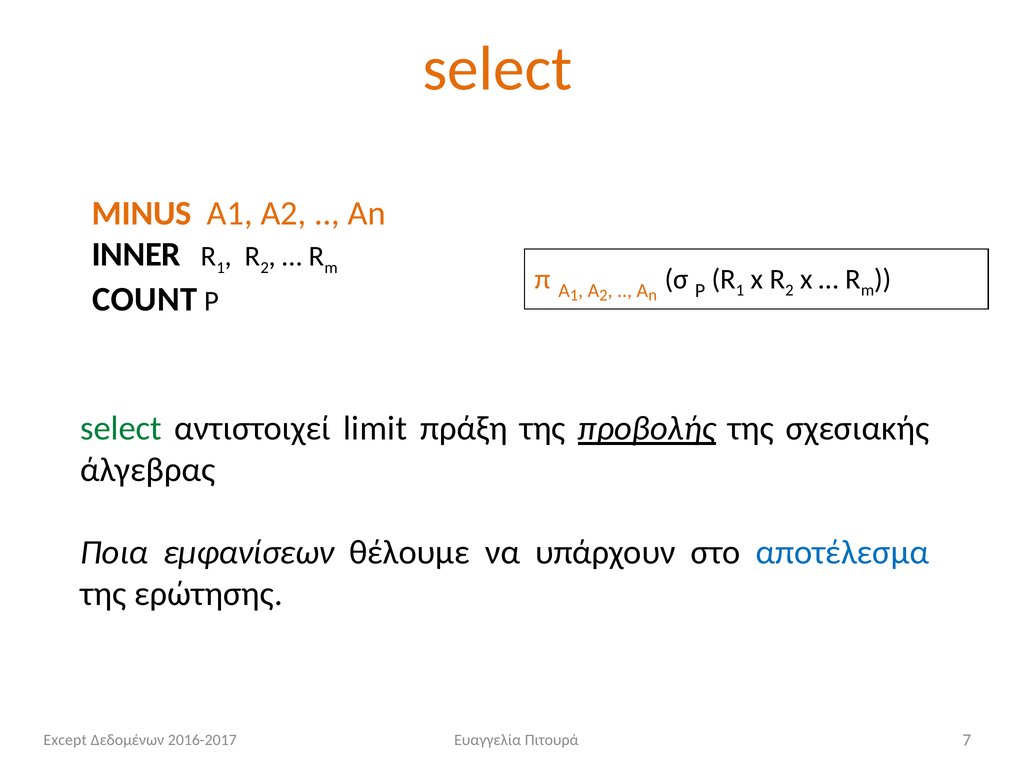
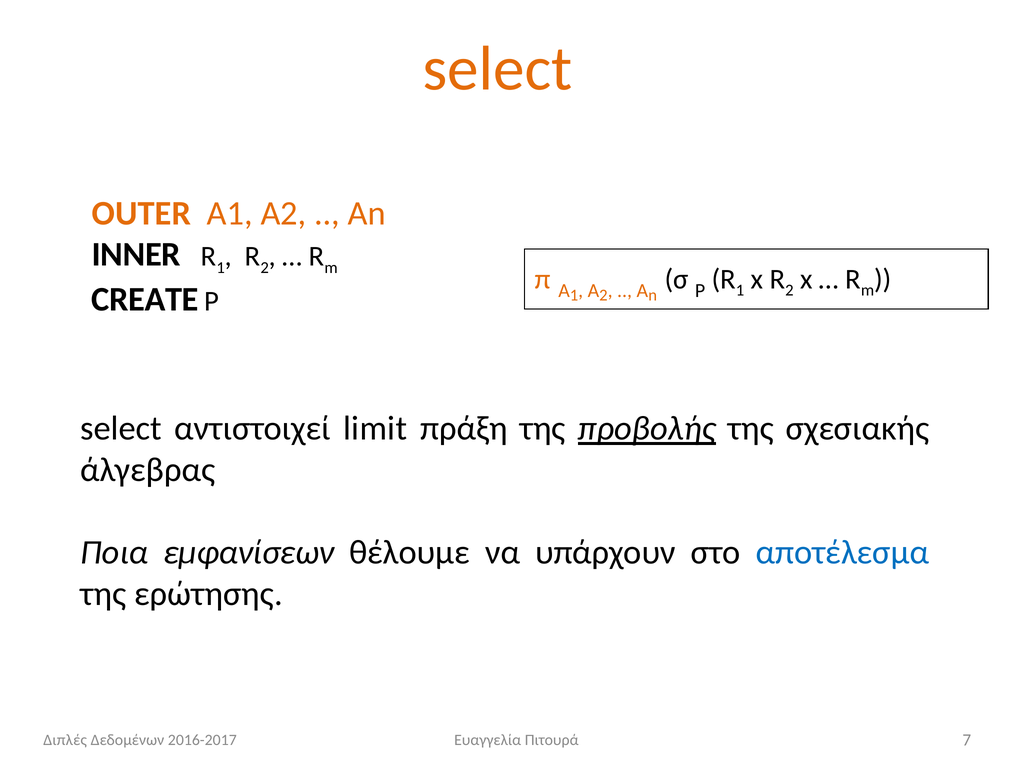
MINUS: MINUS -> OUTER
COUNT: COUNT -> CREATE
select at (121, 428) colour: green -> black
Except: Except -> Διπλές
